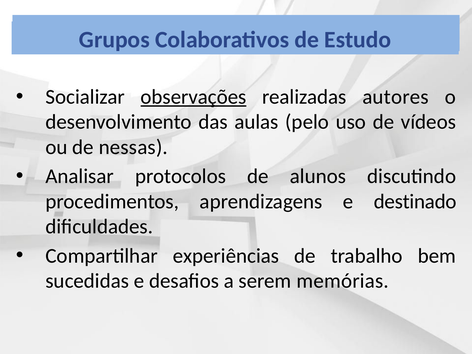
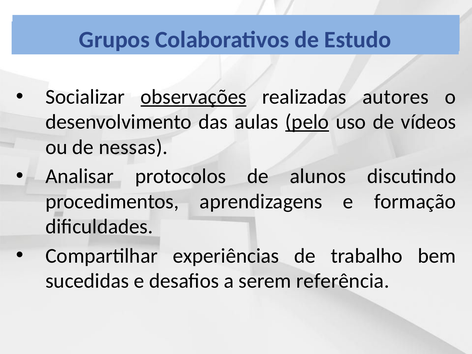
pelo underline: none -> present
destinado: destinado -> formação
memórias: memórias -> referência
